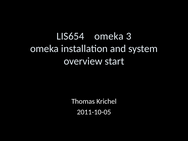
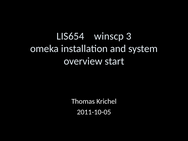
LIS654 omeka: omeka -> winscp
